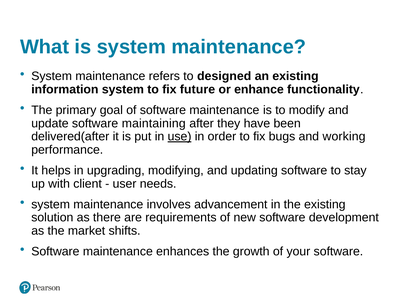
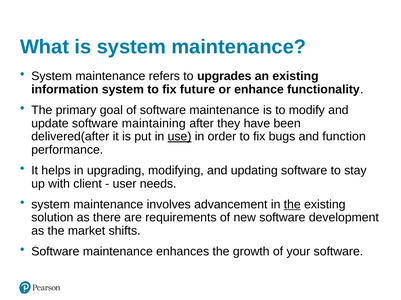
designed: designed -> upgrades
working: working -> function
the at (292, 205) underline: none -> present
